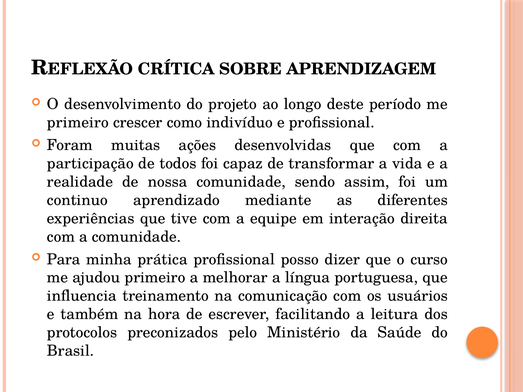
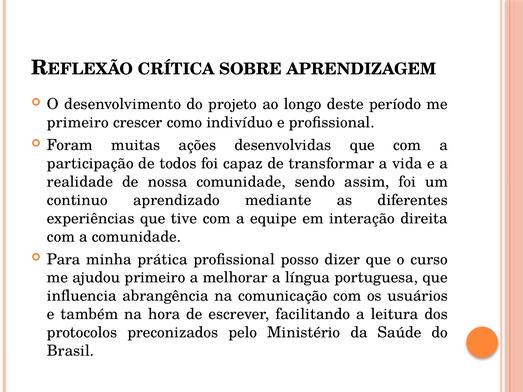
treinamento: treinamento -> abrangência
